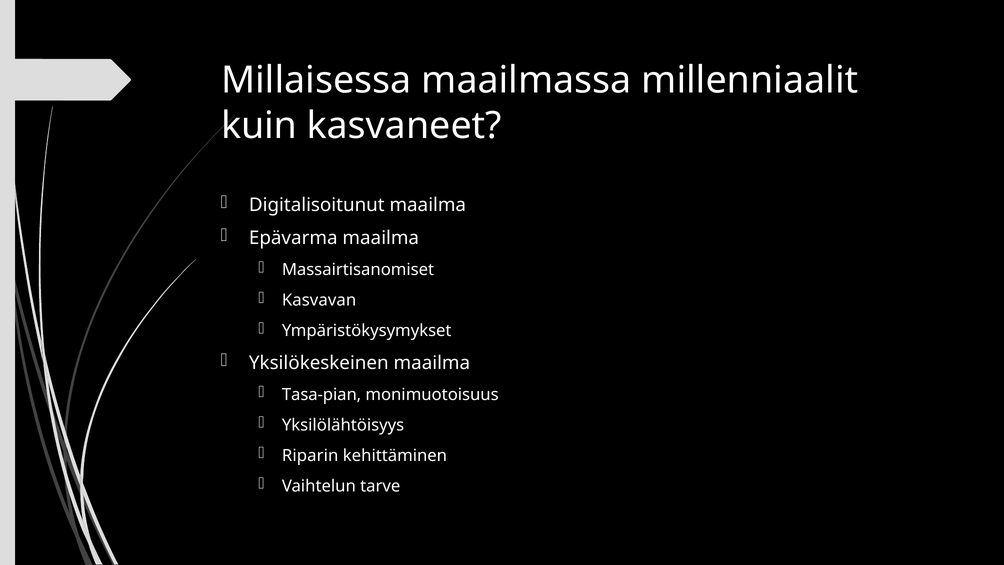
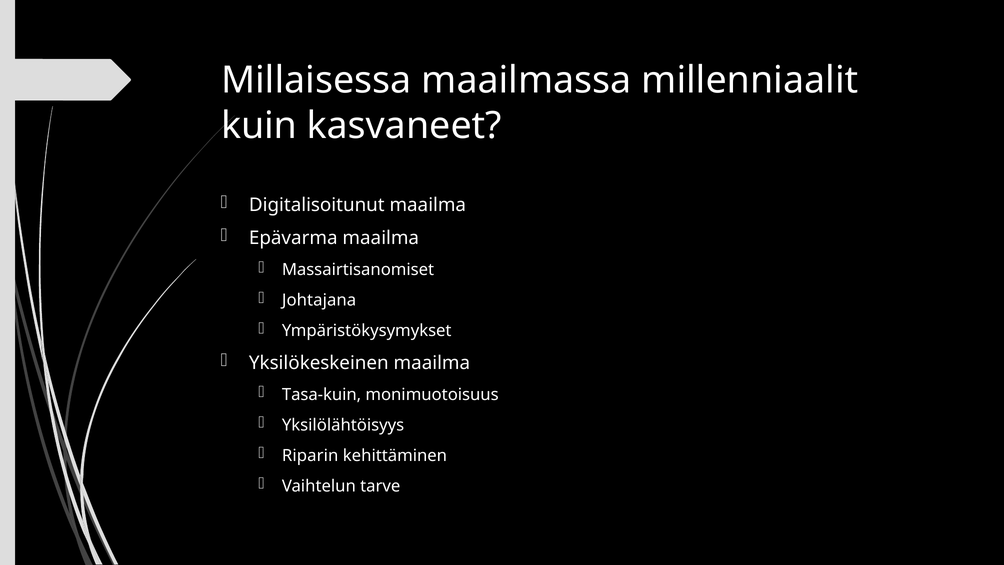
Kasvavan: Kasvavan -> Johtajana
Tasa-pian: Tasa-pian -> Tasa-kuin
